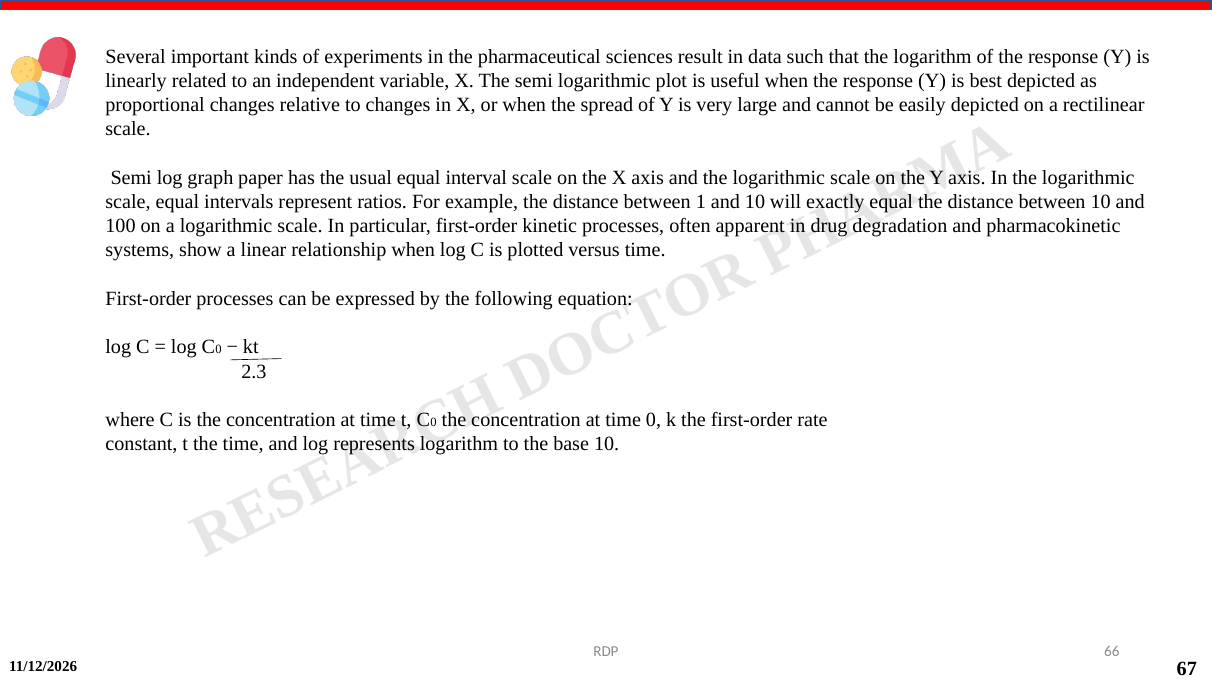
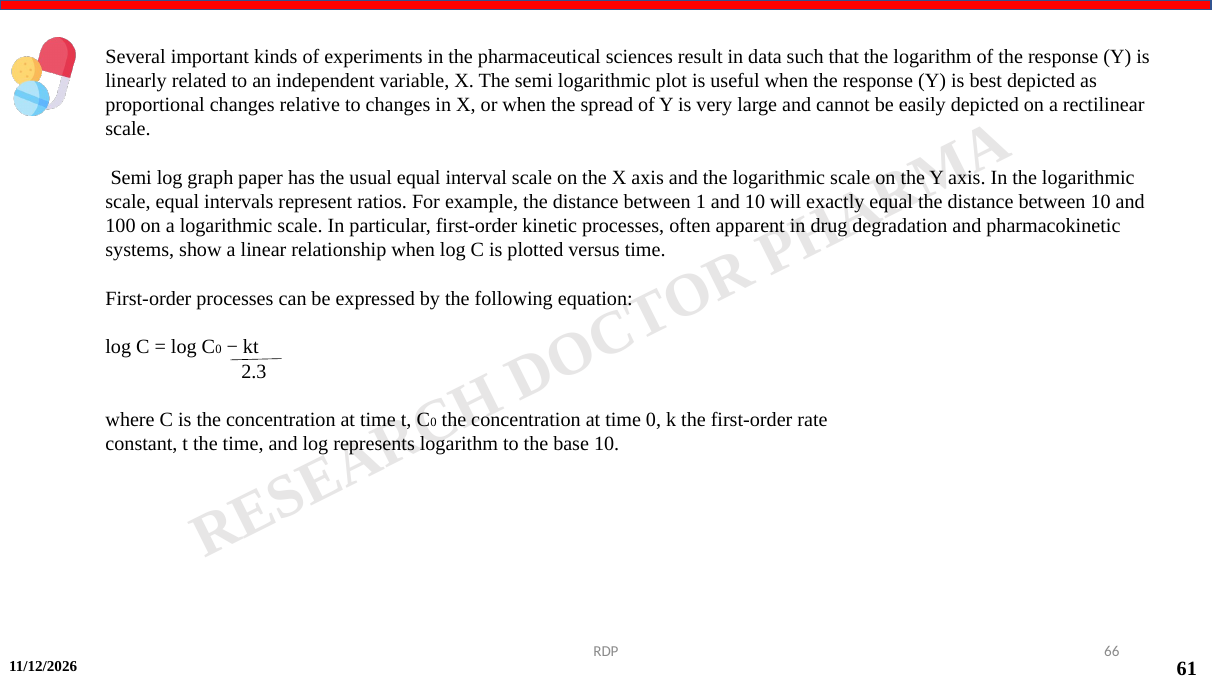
67: 67 -> 61
